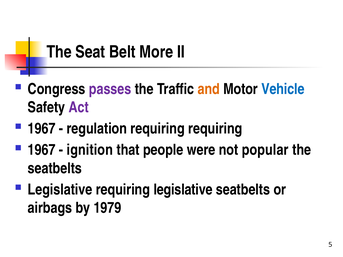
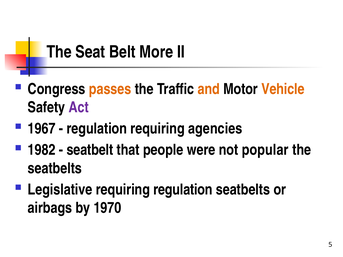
passes colour: purple -> orange
Vehicle colour: blue -> orange
requiring requiring: requiring -> agencies
1967 at (42, 150): 1967 -> 1982
ignition: ignition -> seatbelt
requiring legislative: legislative -> regulation
1979: 1979 -> 1970
